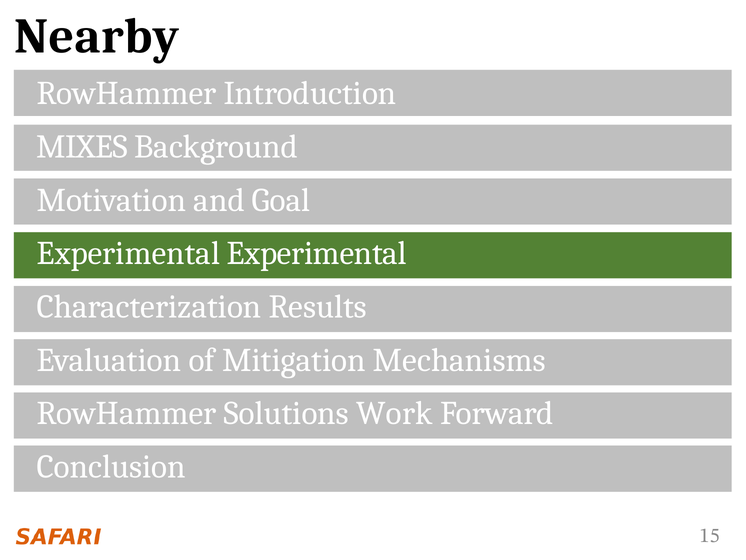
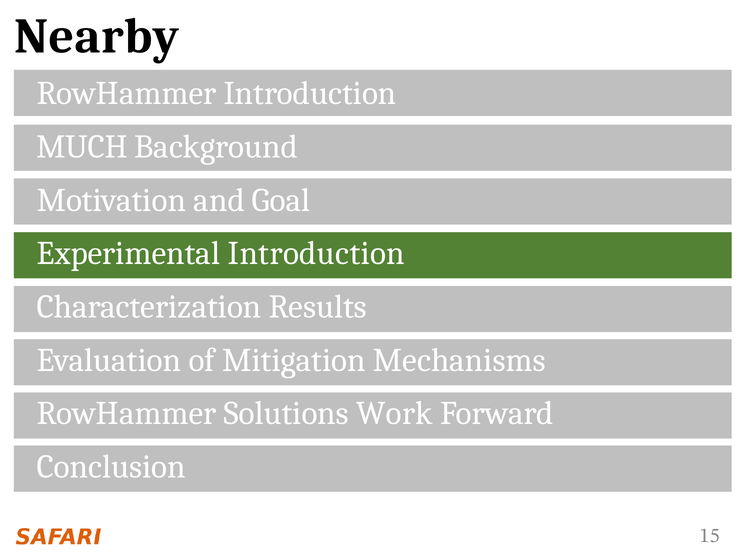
MIXES: MIXES -> MUCH
Experimental Experimental: Experimental -> Introduction
